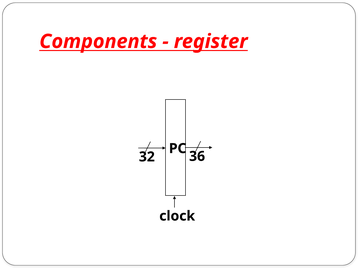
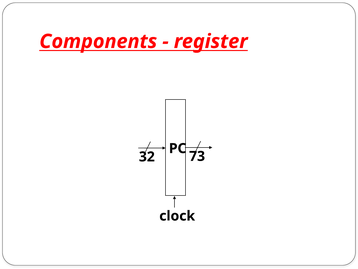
36: 36 -> 73
